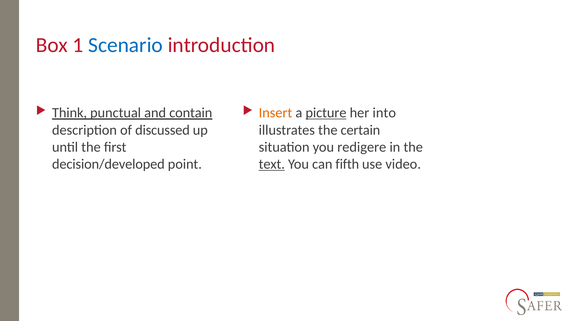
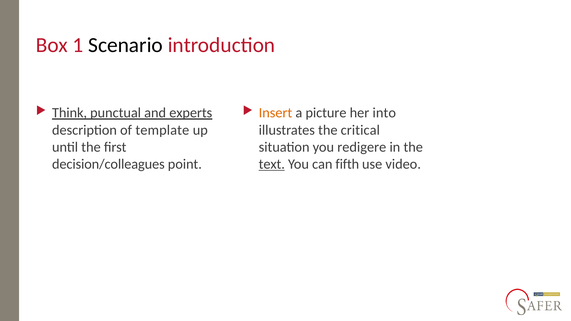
Scenario colour: blue -> black
contain: contain -> experts
picture underline: present -> none
discussed: discussed -> template
certain: certain -> critical
decision/developed: decision/developed -> decision/colleagues
